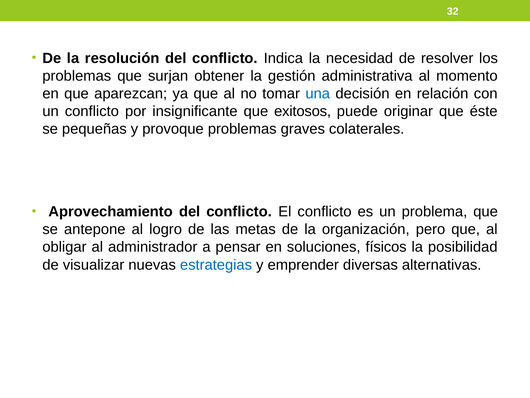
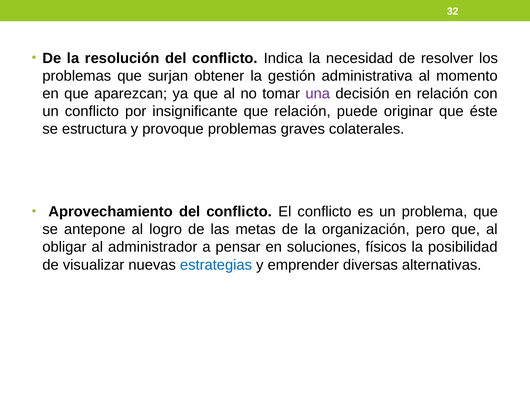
una colour: blue -> purple
que exitosos: exitosos -> relación
pequeñas: pequeñas -> estructura
